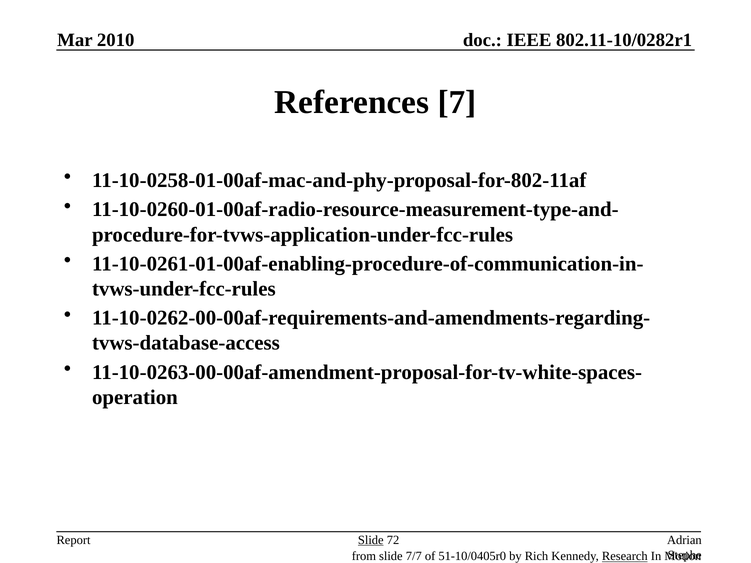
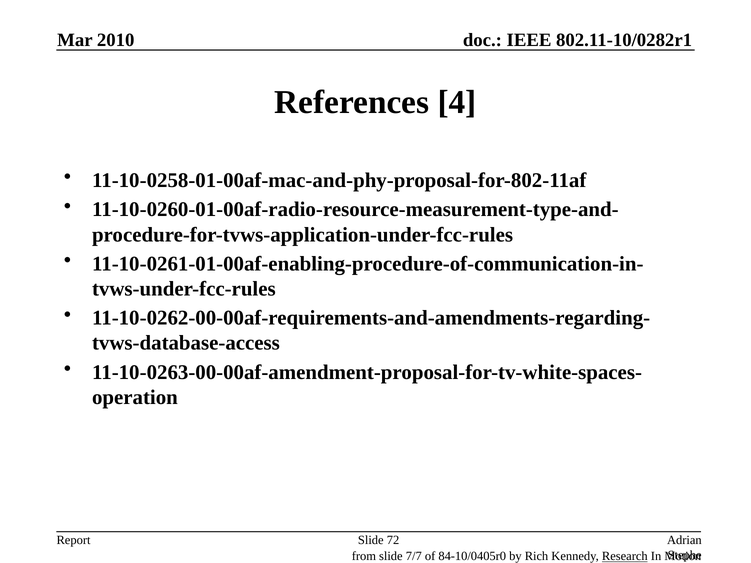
7: 7 -> 4
Slide at (371, 540) underline: present -> none
51-10/0405r0: 51-10/0405r0 -> 84-10/0405r0
